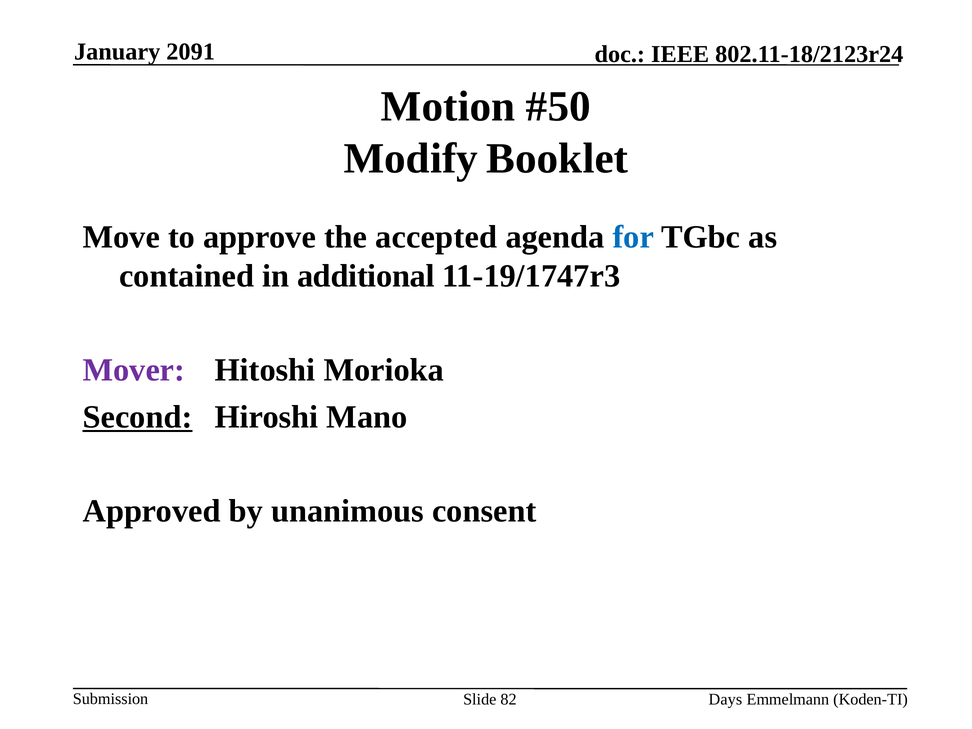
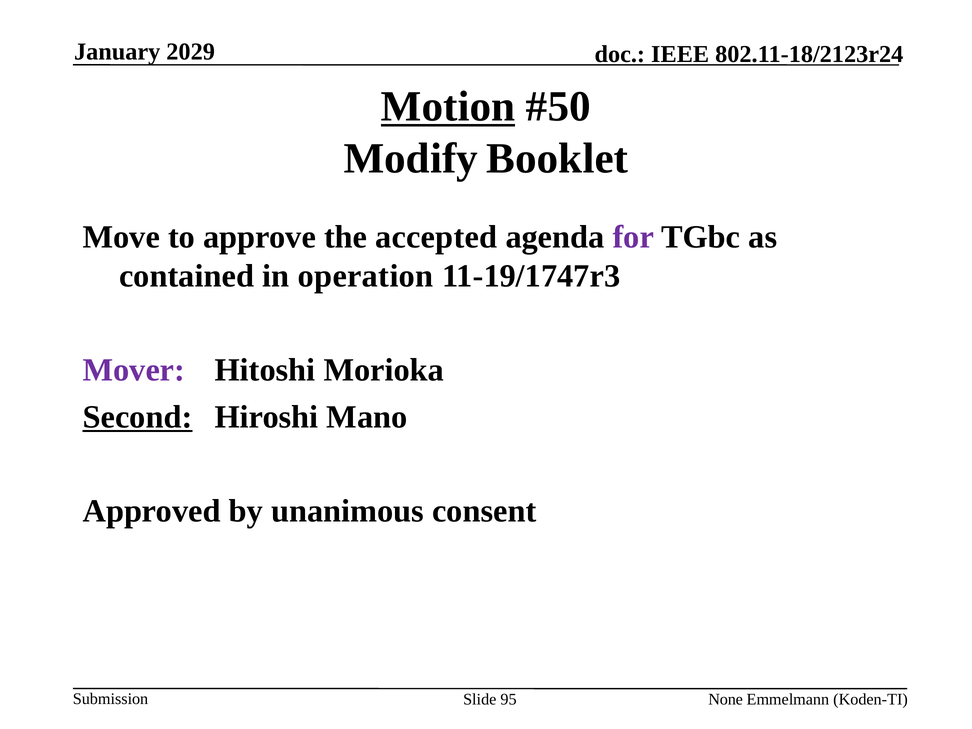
2091: 2091 -> 2029
Motion underline: none -> present
for colour: blue -> purple
additional: additional -> operation
82: 82 -> 95
Days: Days -> None
